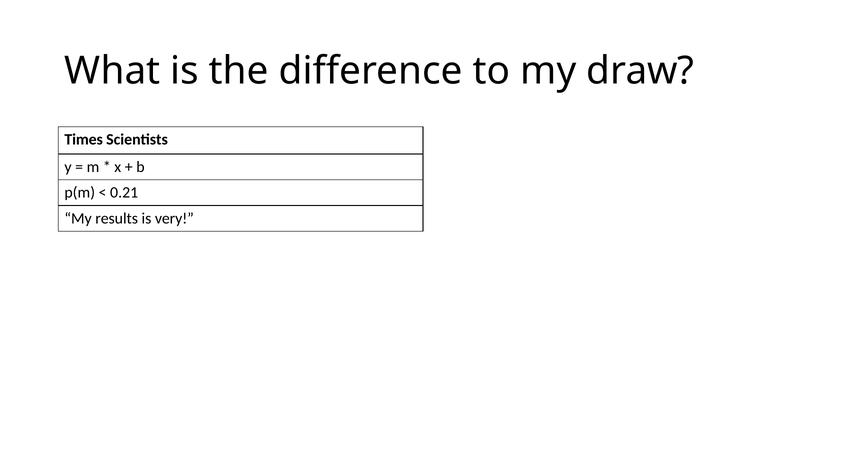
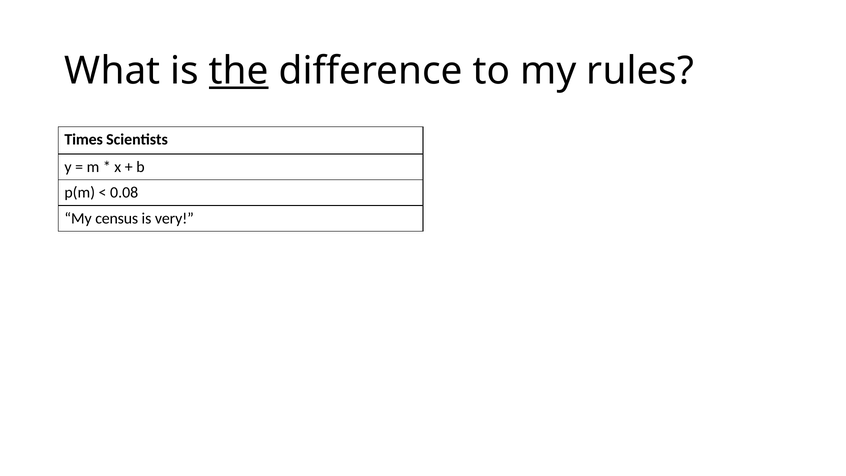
the underline: none -> present
draw: draw -> rules
0.21: 0.21 -> 0.08
results: results -> census
